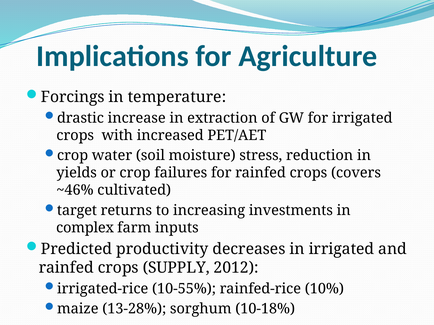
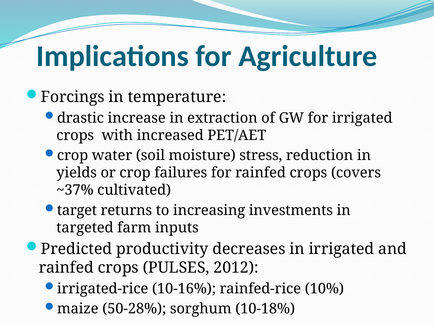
~46%: ~46% -> ~37%
complex: complex -> targeted
SUPPLY: SUPPLY -> PULSES
10-55%: 10-55% -> 10-16%
13-28%: 13-28% -> 50-28%
